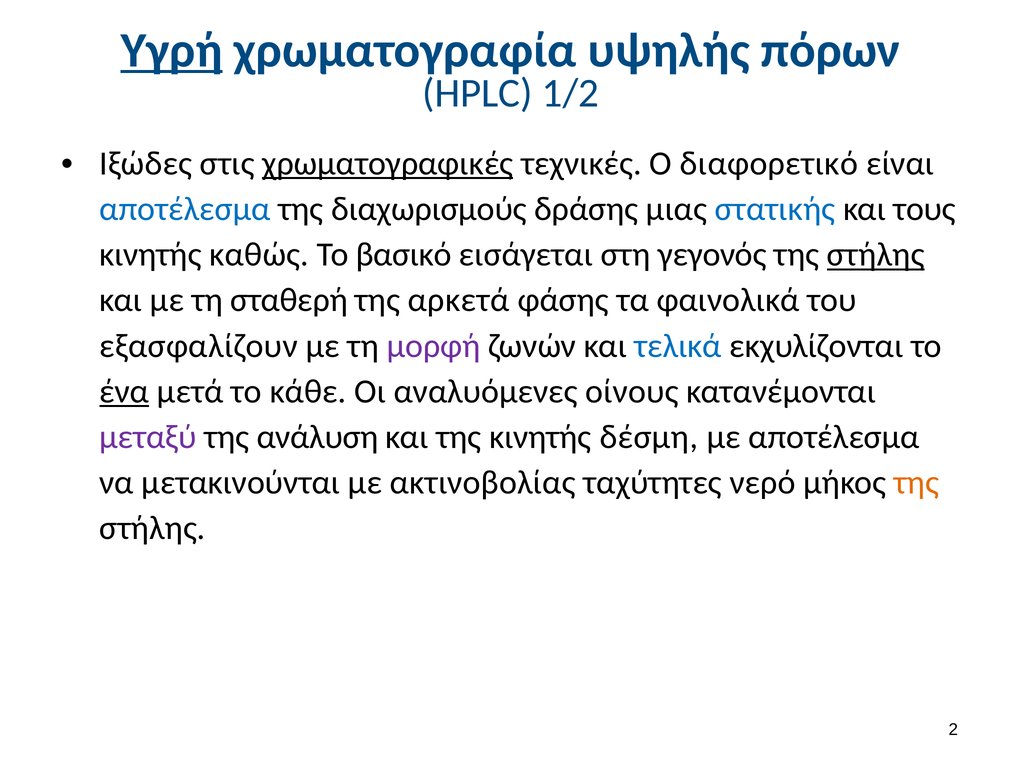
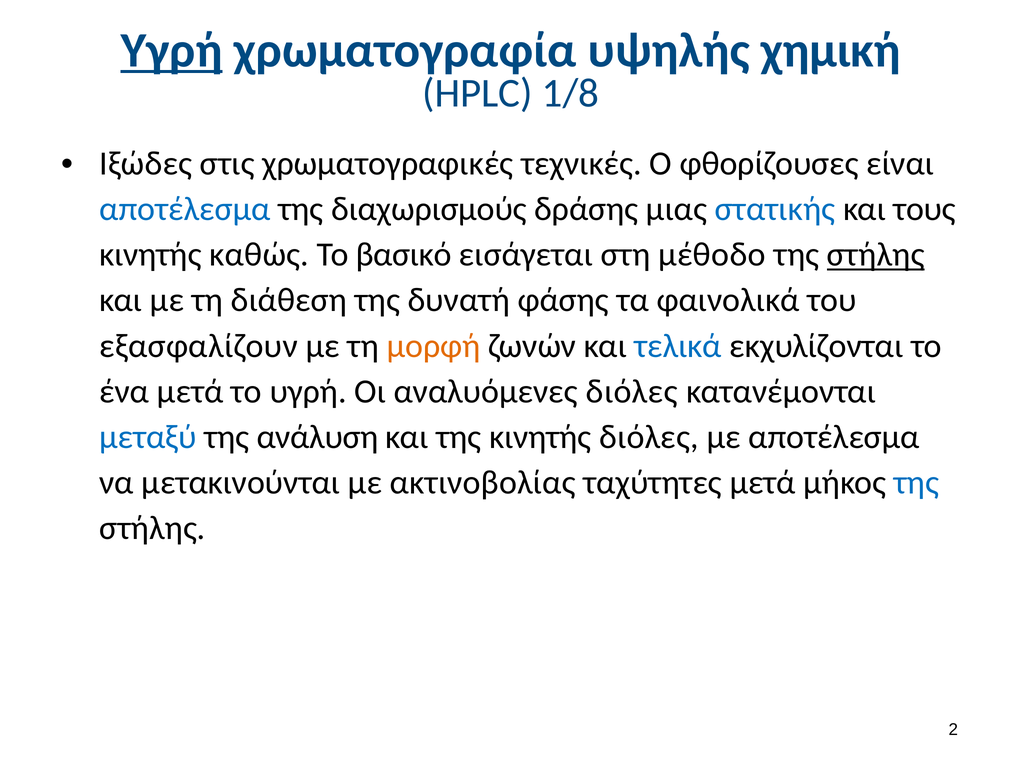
πόρων: πόρων -> χημική
1/2: 1/2 -> 1/8
χρωματογραφικές underline: present -> none
διαφορετικό: διαφορετικό -> φθορίζουσες
γεγονός: γεγονός -> μέθοδο
σταθερή: σταθερή -> διάθεση
αρκετά: αρκετά -> δυνατή
μορφή colour: purple -> orange
ένα underline: present -> none
το κάθε: κάθε -> υγρή
αναλυόμενες οίνους: οίνους -> διόλες
μεταξύ colour: purple -> blue
κινητής δέσμη: δέσμη -> διόλες
ταχύτητες νερό: νερό -> μετά
της at (916, 483) colour: orange -> blue
